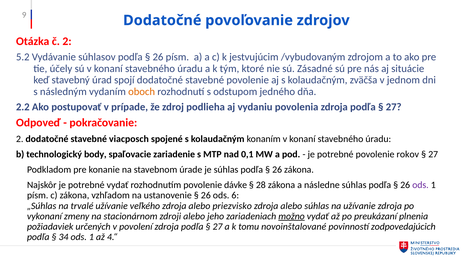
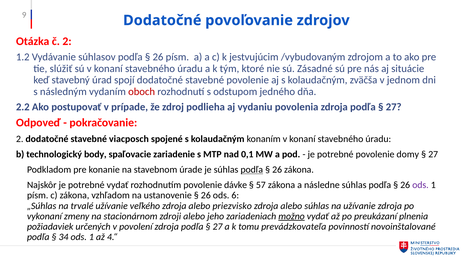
5.2: 5.2 -> 1.2
účely: účely -> slúžiť
oboch colour: orange -> red
rokov: rokov -> domy
podľa at (252, 170) underline: none -> present
28: 28 -> 57
novoinštalované: novoinštalované -> prevádzkovateľa
zodpovedajúcich: zodpovedajúcich -> novoinštalované
